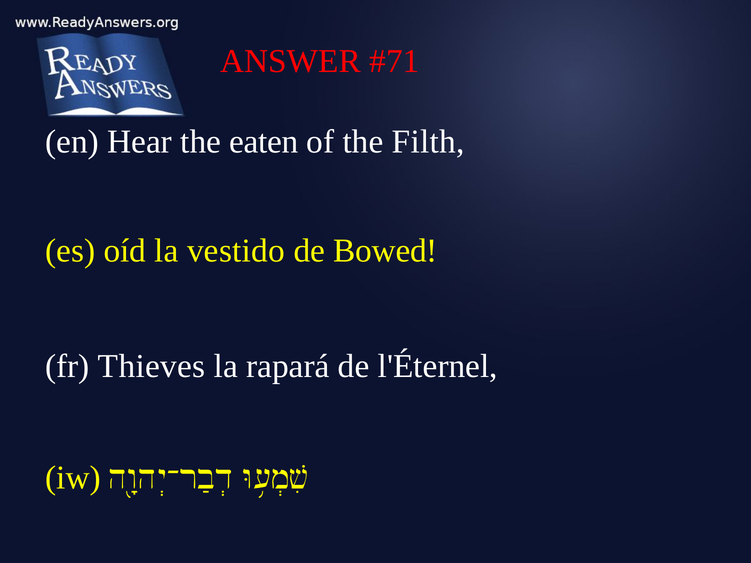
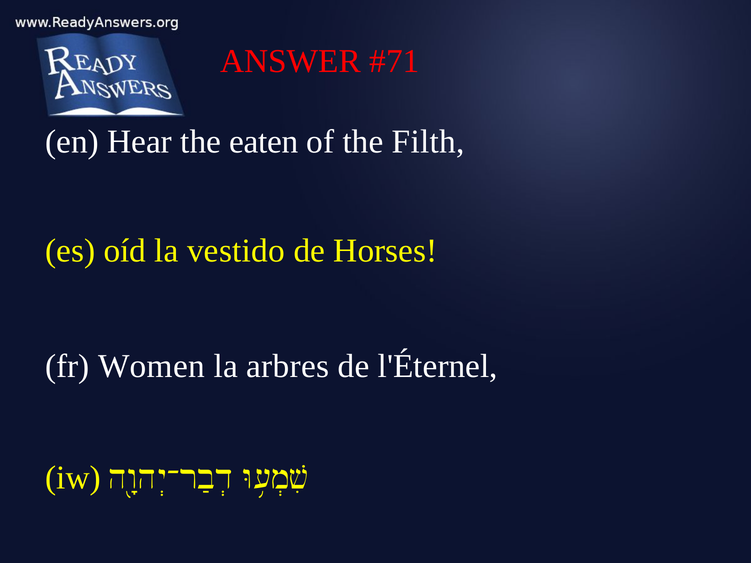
Bowed: Bowed -> Horses
Thieves: Thieves -> Women
rapará: rapará -> arbres
